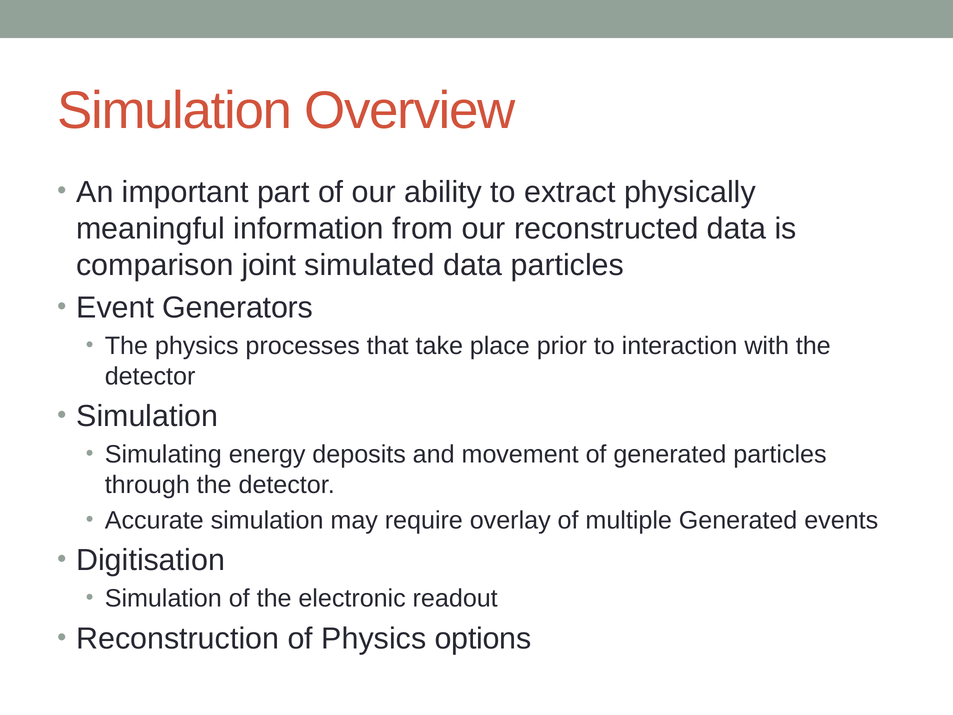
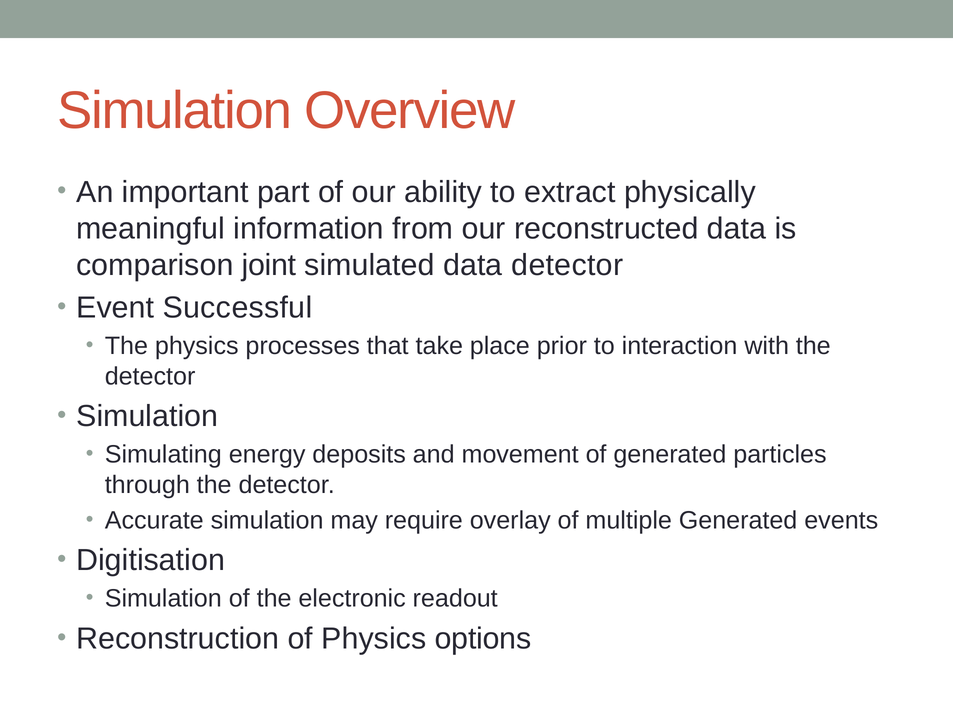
data particles: particles -> detector
Generators: Generators -> Successful
